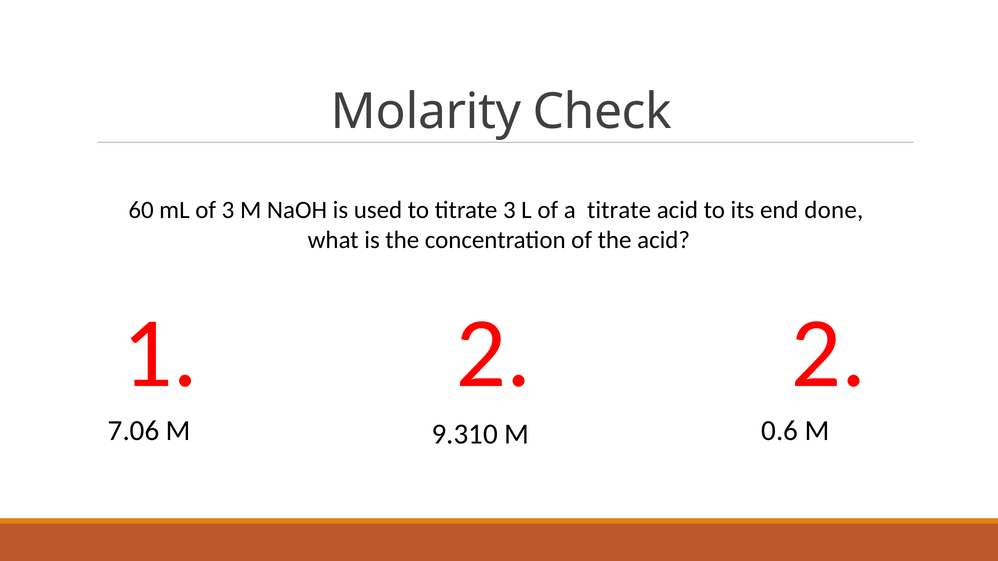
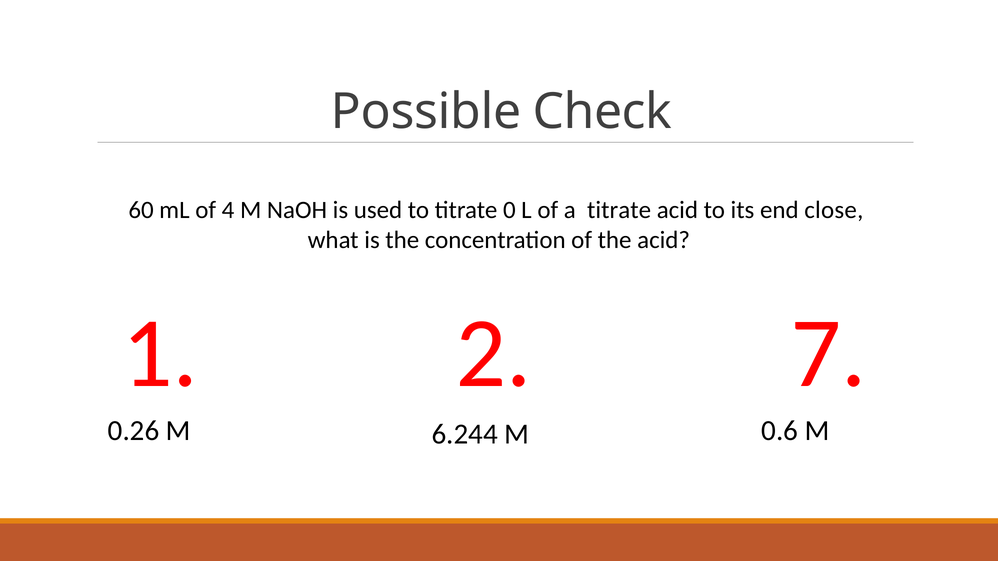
Molarity: Molarity -> Possible
of 3: 3 -> 4
titrate 3: 3 -> 0
done: done -> close
1 2: 2 -> 7
7.06: 7.06 -> 0.26
9.310: 9.310 -> 6.244
